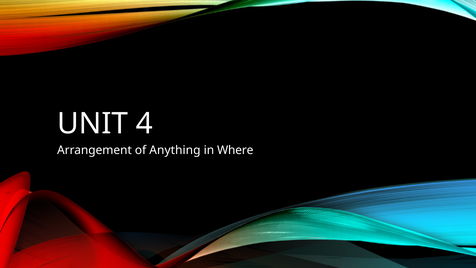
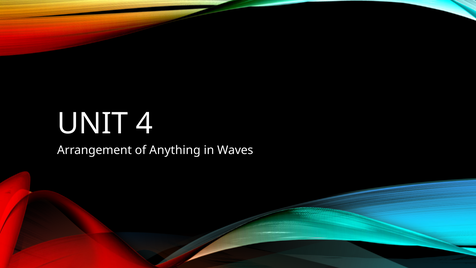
Where: Where -> Waves
